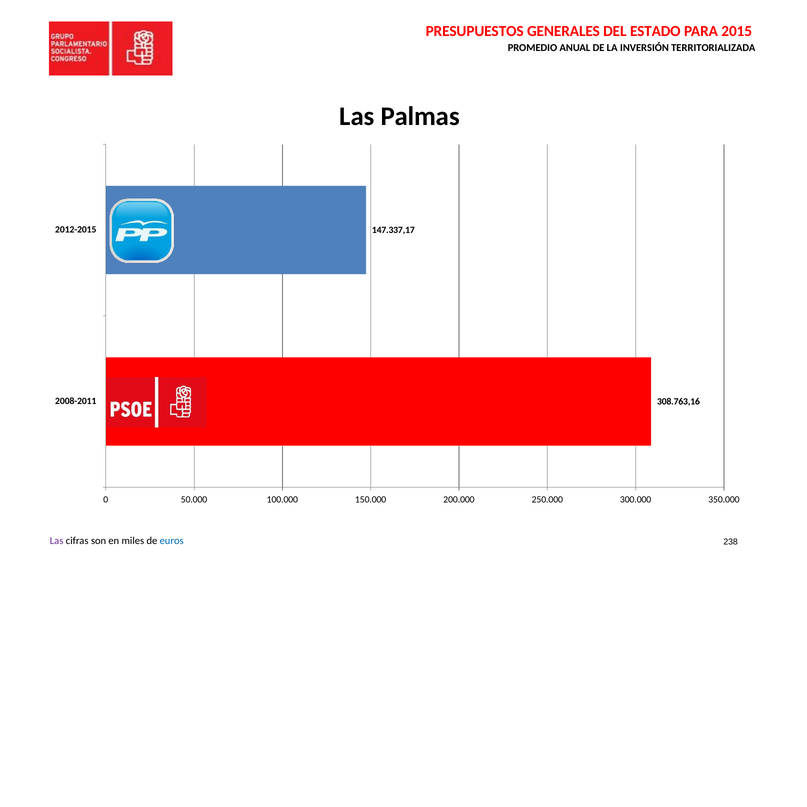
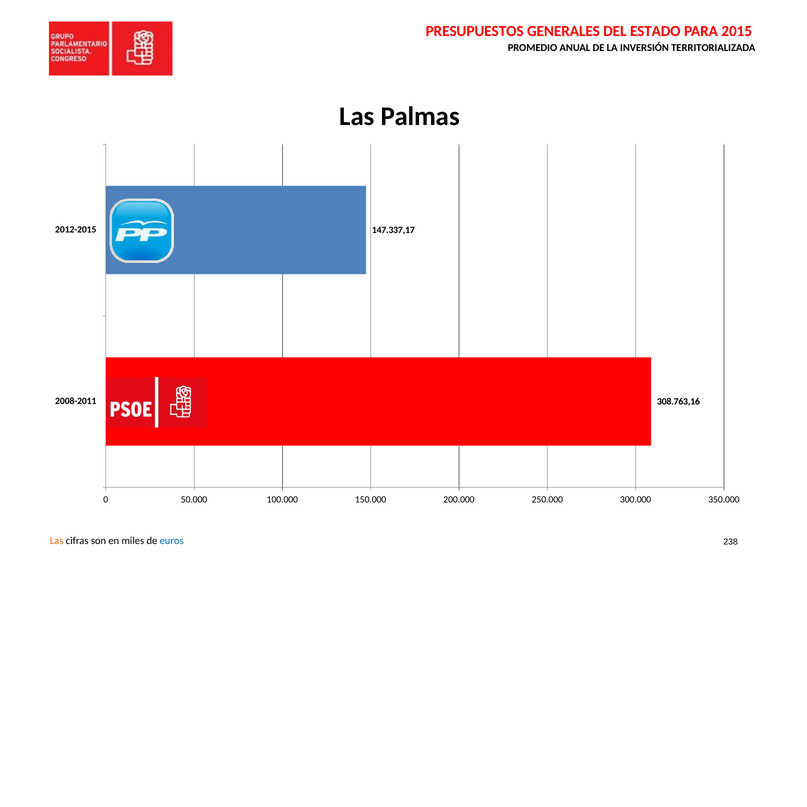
Las at (57, 541) colour: purple -> orange
